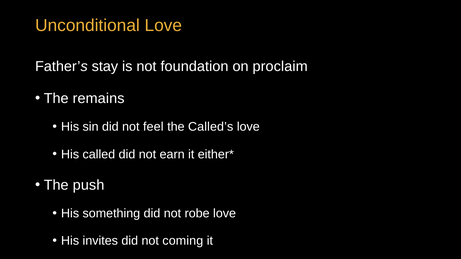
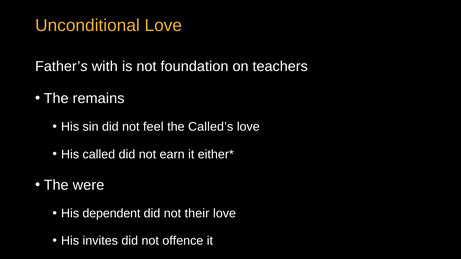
stay: stay -> with
proclaim: proclaim -> teachers
push: push -> were
something: something -> dependent
robe: robe -> their
coming: coming -> offence
